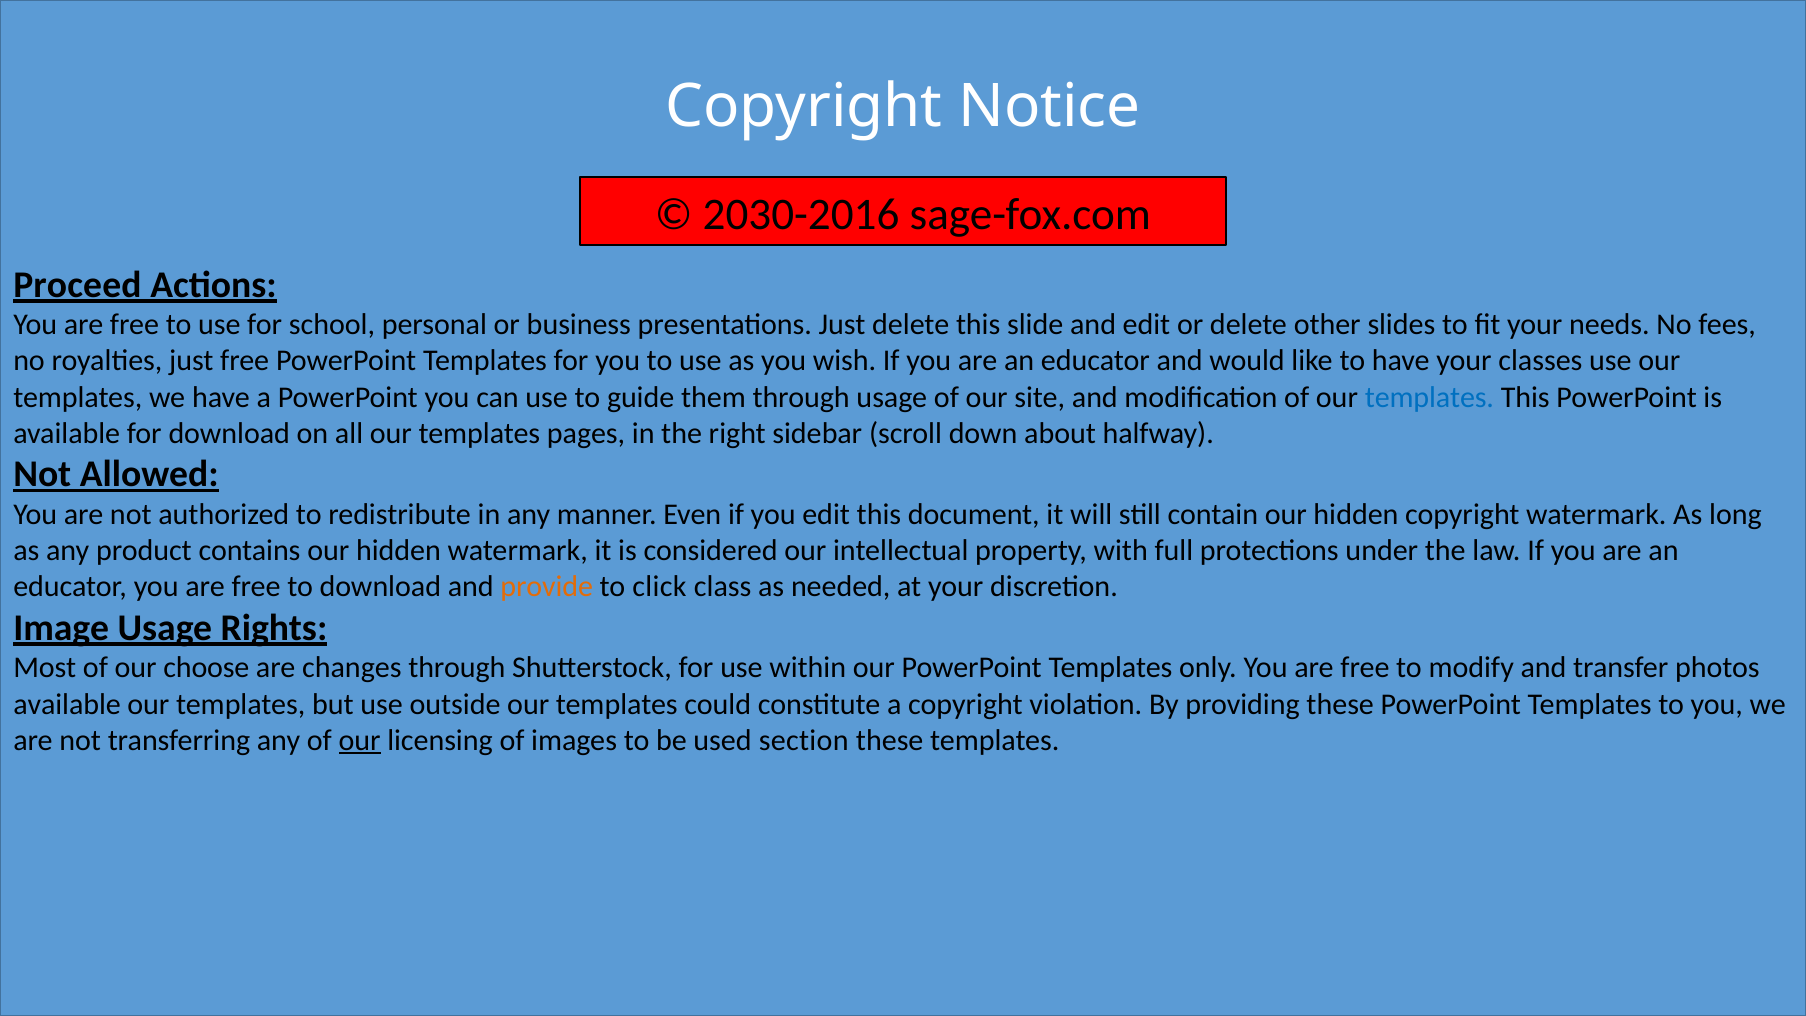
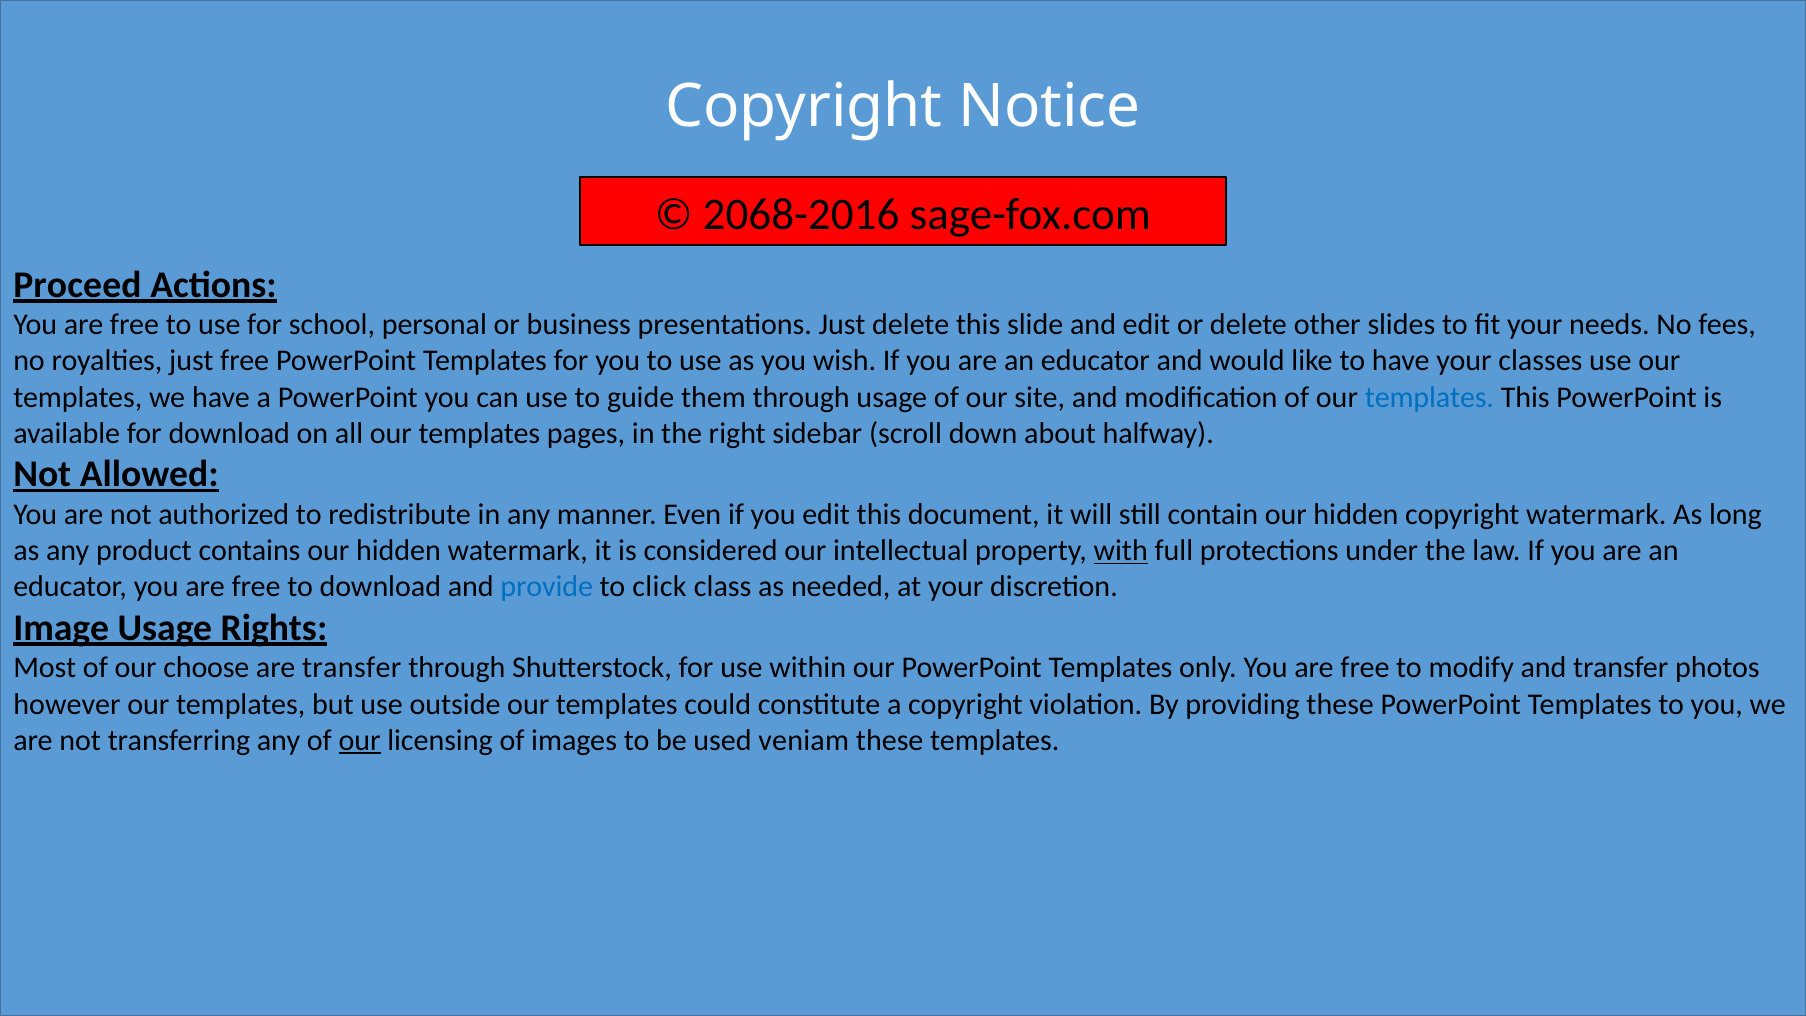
2030-2016: 2030-2016 -> 2068-2016
with underline: none -> present
provide colour: orange -> blue
are changes: changes -> transfer
available at (67, 704): available -> however
section: section -> veniam
